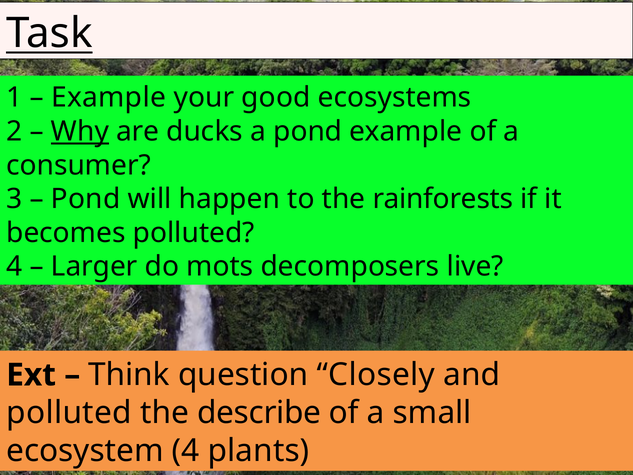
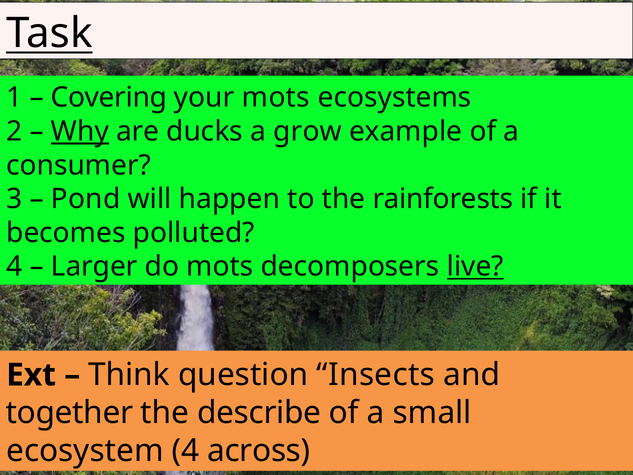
Example at (109, 98): Example -> Covering
your good: good -> mots
a pond: pond -> grow
live underline: none -> present
Closely: Closely -> Insects
polluted at (69, 413): polluted -> together
plants: plants -> across
